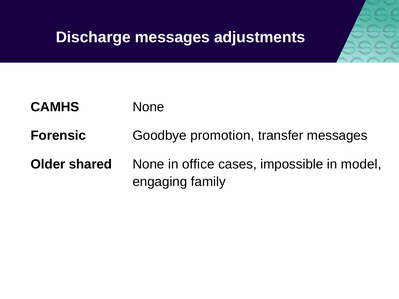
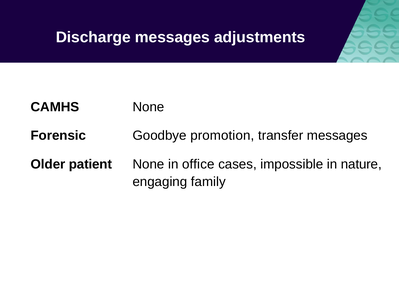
shared: shared -> patient
model: model -> nature
